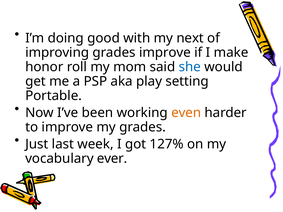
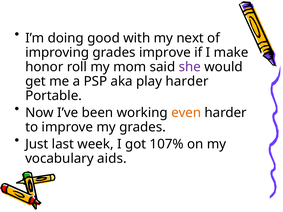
she colour: blue -> purple
play setting: setting -> harder
127%: 127% -> 107%
ever: ever -> aids
